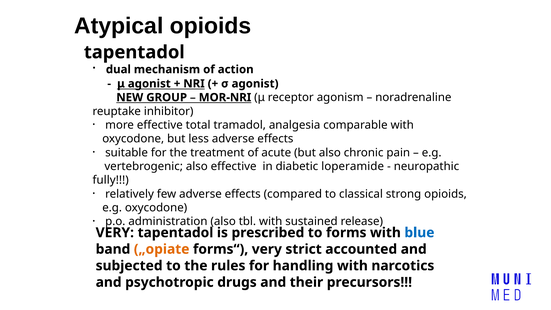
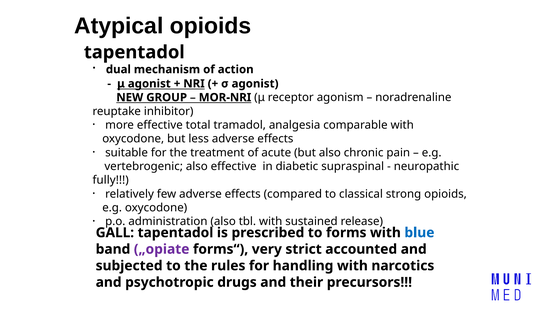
loperamide: loperamide -> supraspinal
VERY at (115, 233): VERY -> GALL
„opiate colour: orange -> purple
